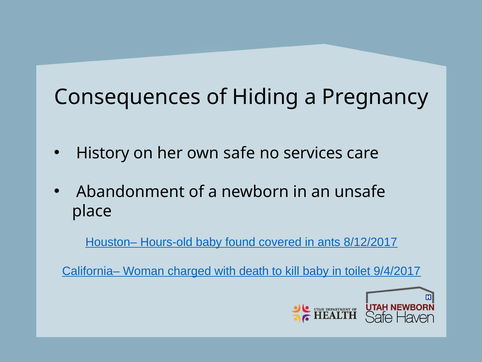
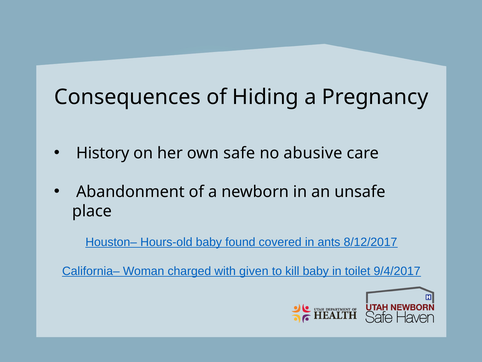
services: services -> abusive
death: death -> given
